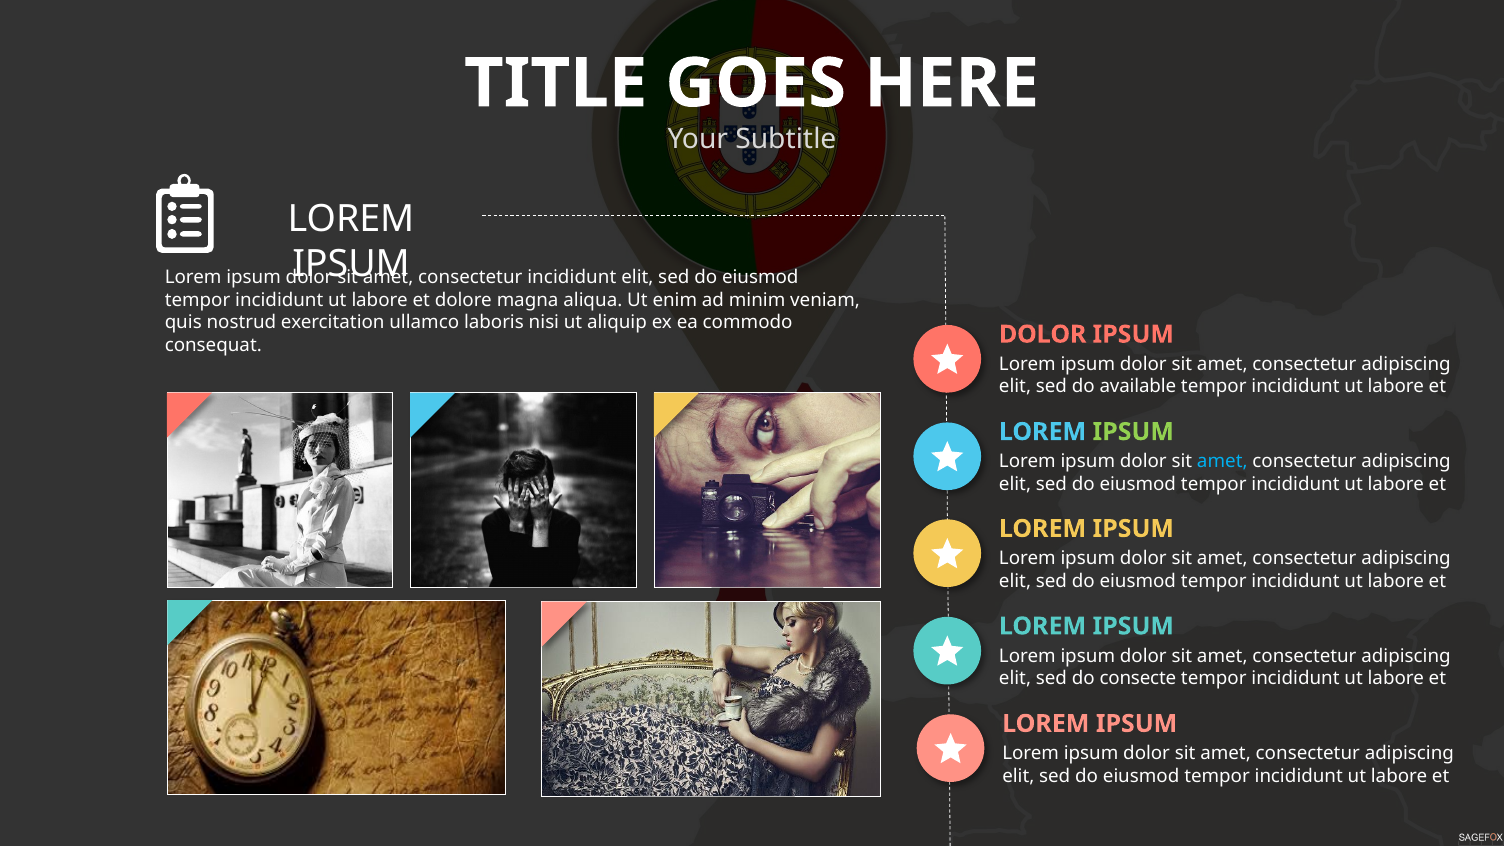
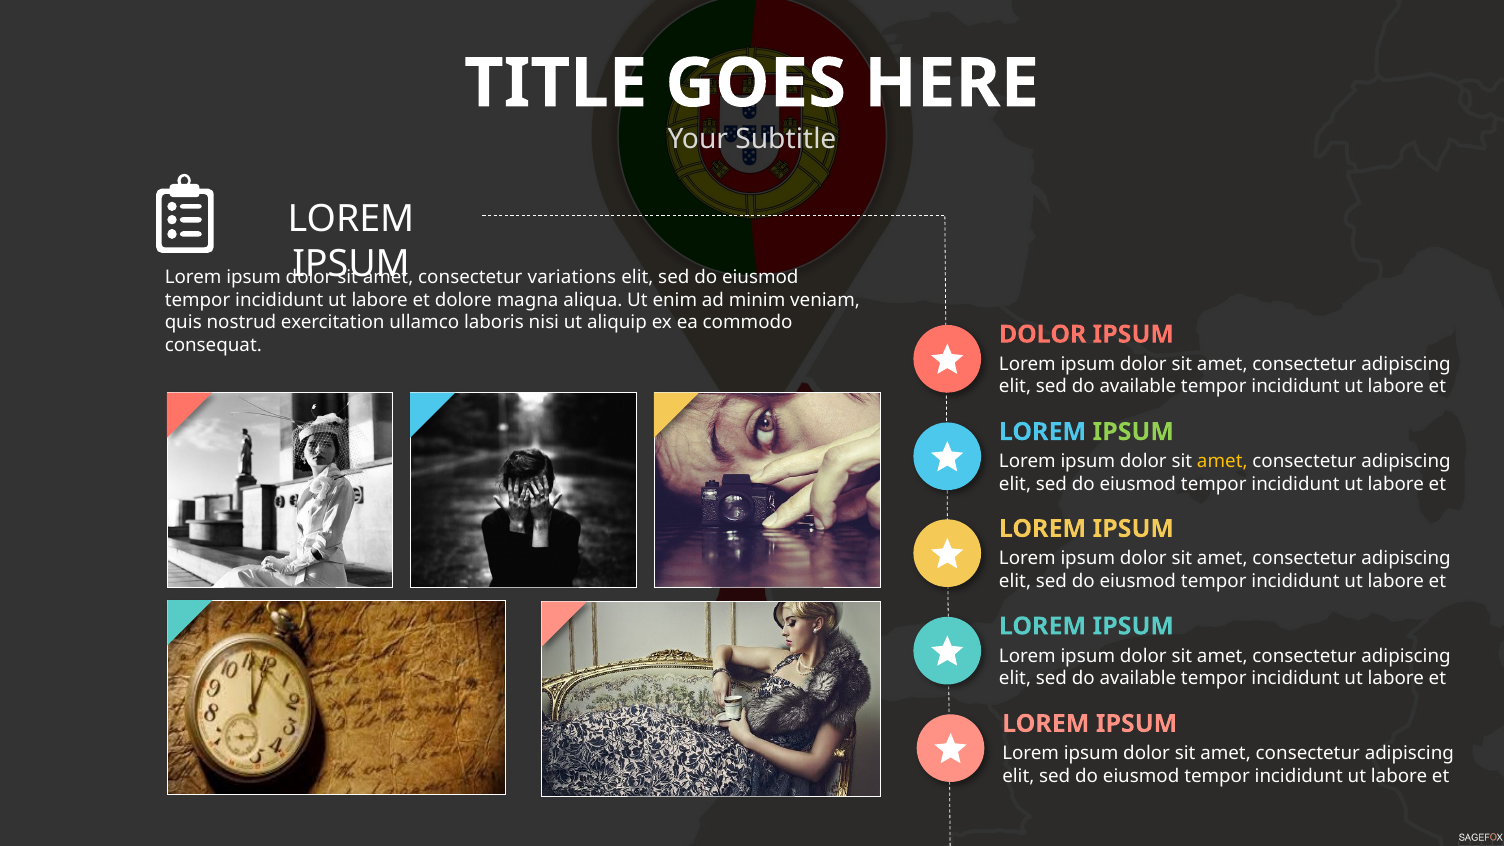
consectetur incididunt: incididunt -> variations
amet at (1222, 461) colour: light blue -> yellow
consecte at (1138, 678): consecte -> available
